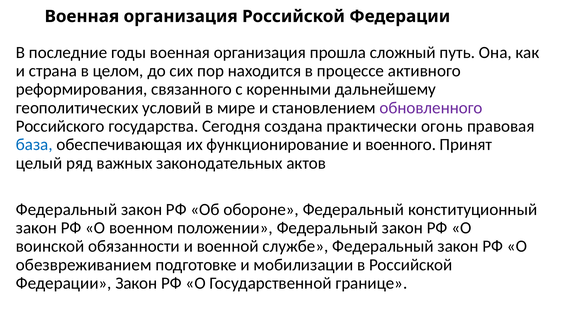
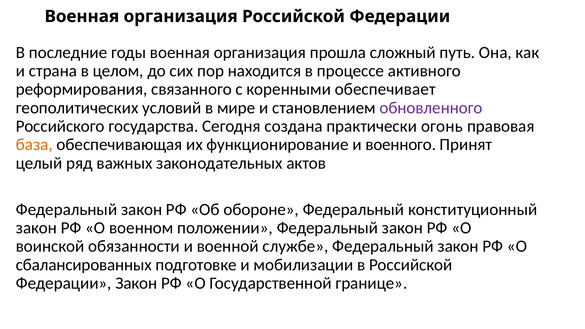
дальнейшему: дальнейшему -> обеспечивает
база colour: blue -> orange
обезвреживанием: обезвреживанием -> сбалансированных
